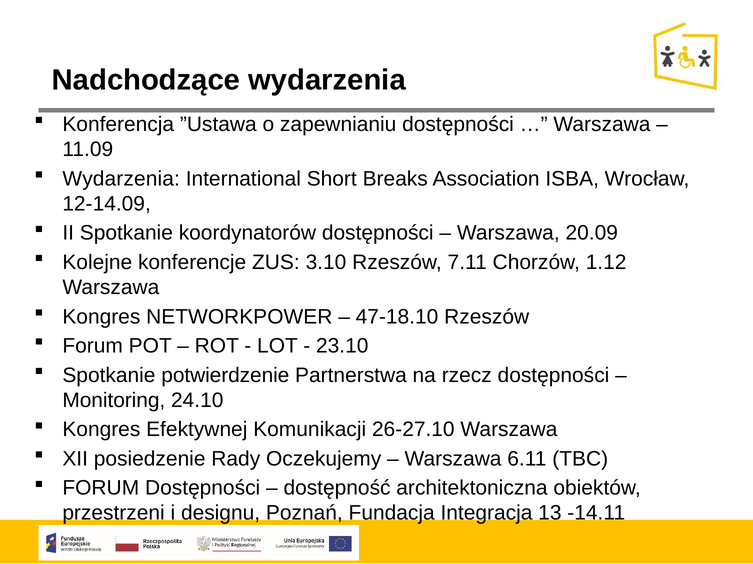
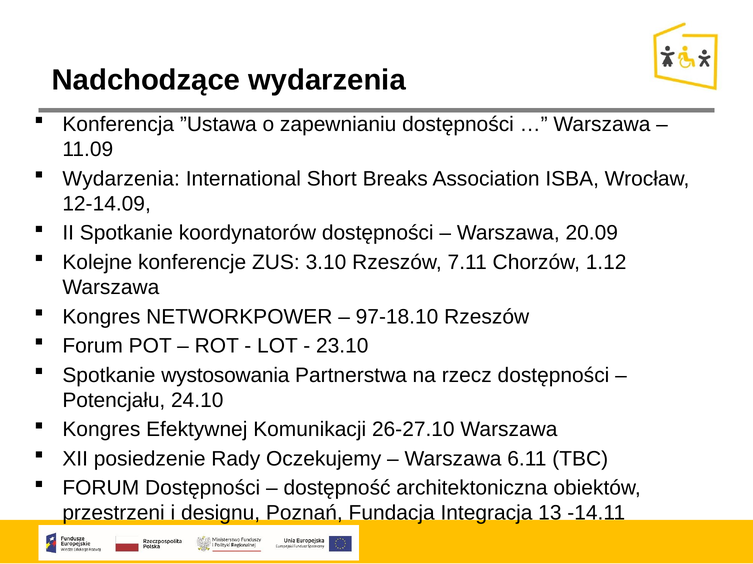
47-18.10: 47-18.10 -> 97-18.10
potwierdzenie: potwierdzenie -> wystosowania
Monitoring: Monitoring -> Potencjału
